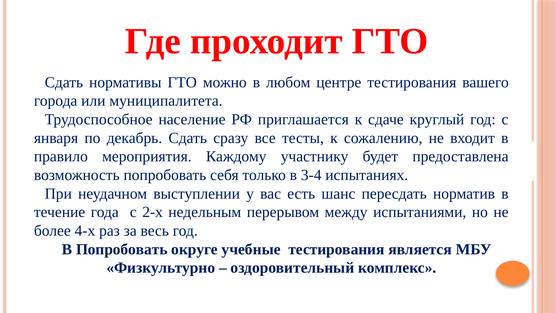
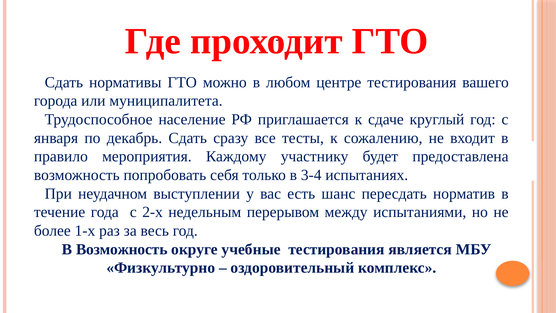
4-х: 4-х -> 1-х
В Попробовать: Попробовать -> Возможность
